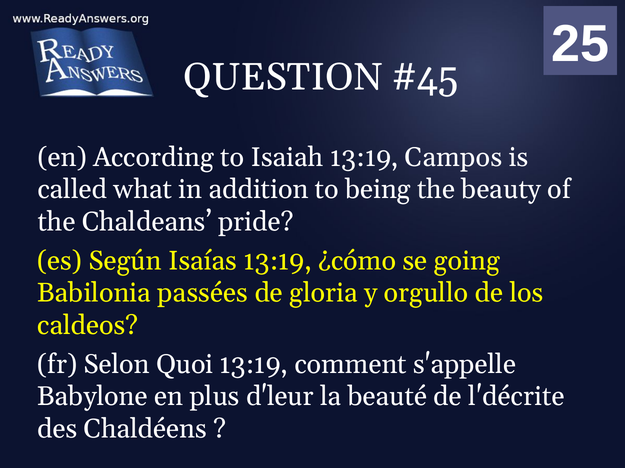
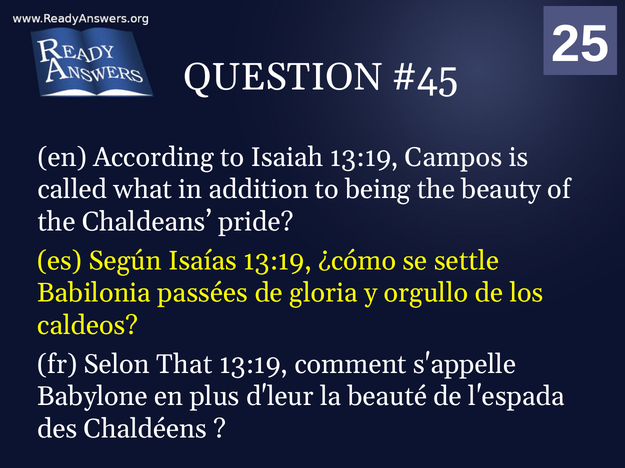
going: going -> settle
Quoi: Quoi -> That
l'décrite: l'décrite -> l'espada
